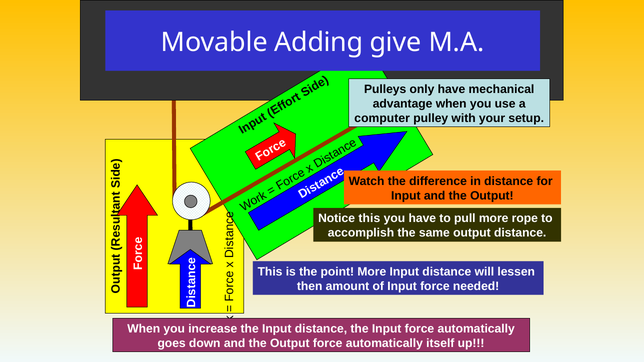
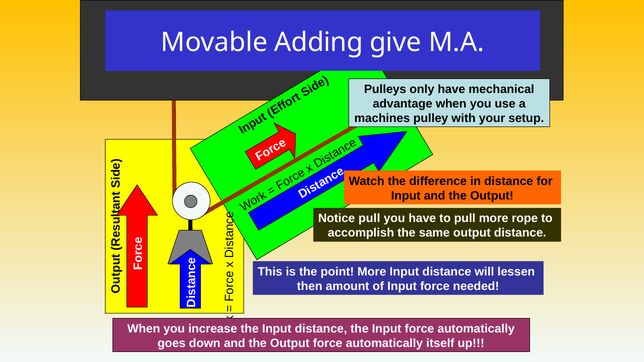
computer: computer -> machines
Notice this: this -> pull
